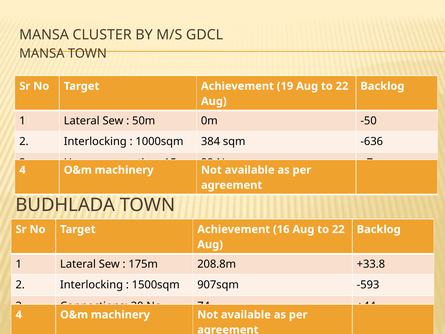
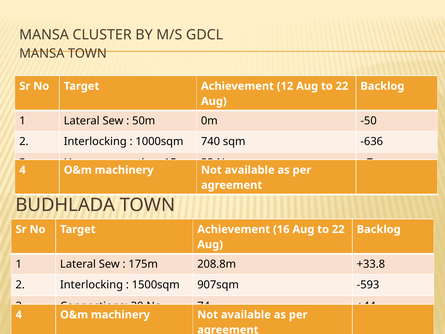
19: 19 -> 12
384: 384 -> 740
